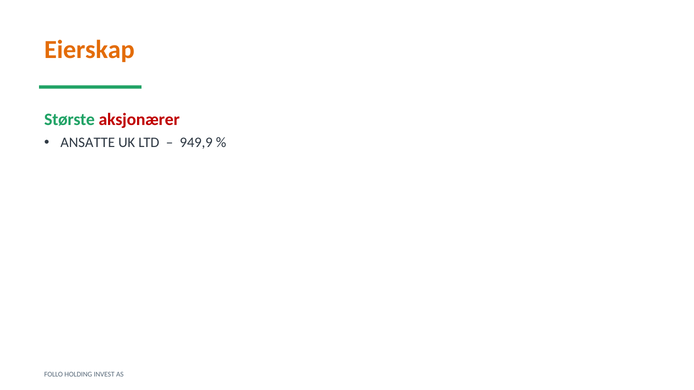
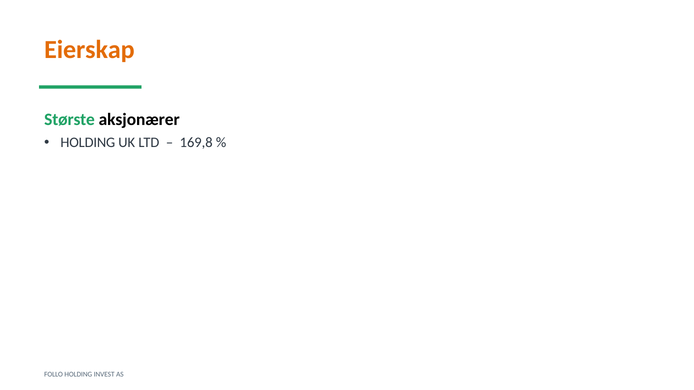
aksjonærer colour: red -> black
ANSATTE at (88, 143): ANSATTE -> HOLDING
949,9: 949,9 -> 169,8
